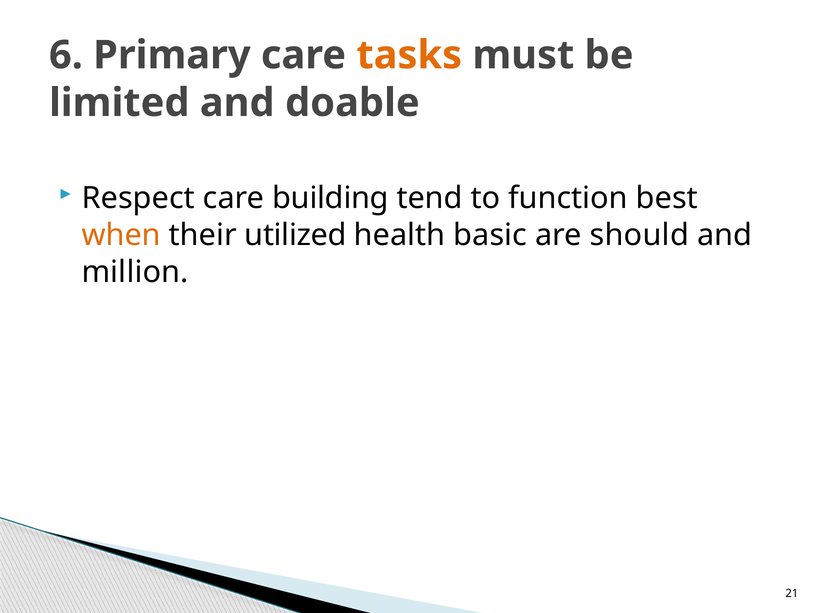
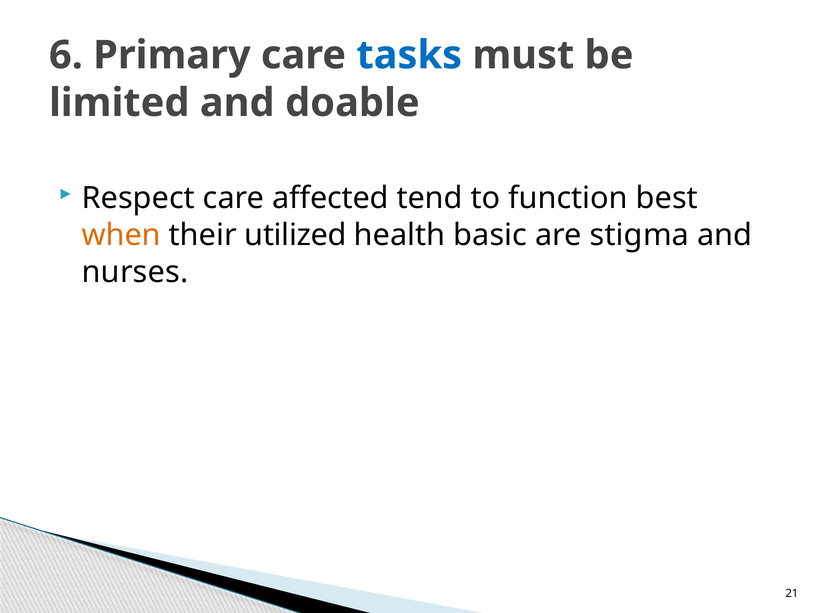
tasks colour: orange -> blue
building: building -> affected
should: should -> stigma
million: million -> nurses
